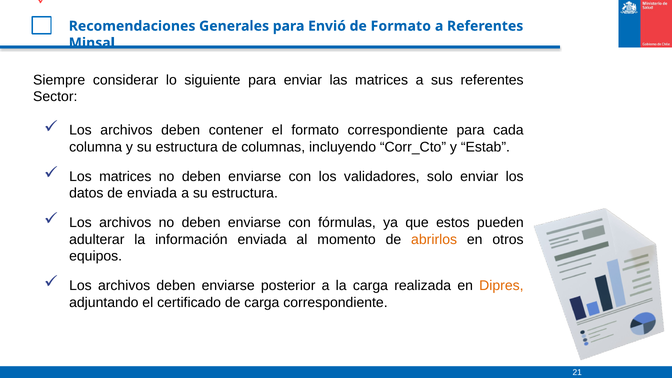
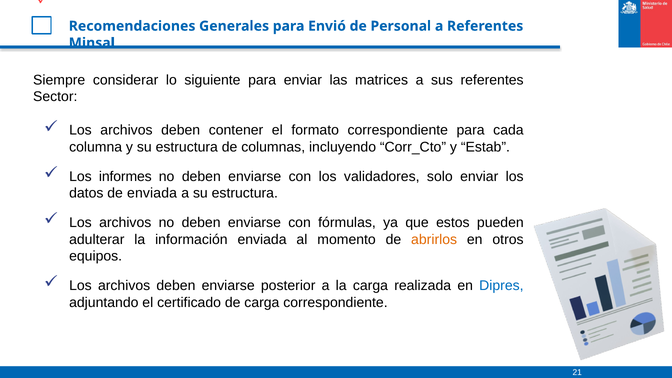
de Formato: Formato -> Personal
Los matrices: matrices -> informes
Dipres colour: orange -> blue
